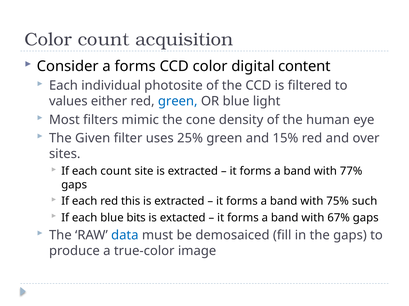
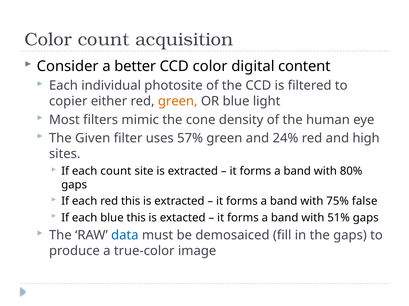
a forms: forms -> better
values: values -> copier
green at (178, 102) colour: blue -> orange
25%: 25% -> 57%
15%: 15% -> 24%
over: over -> high
77%: 77% -> 80%
such: such -> false
blue bits: bits -> this
67%: 67% -> 51%
